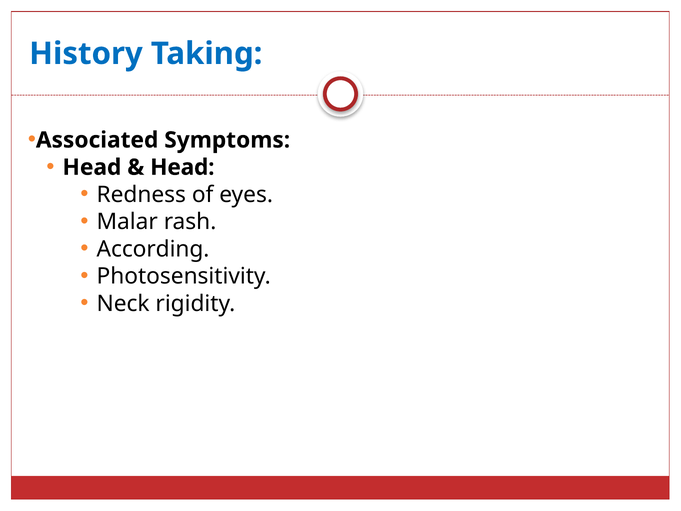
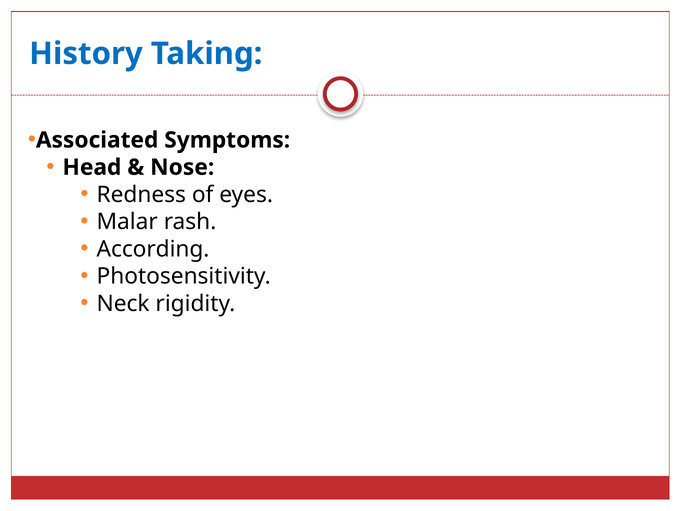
Head at (182, 167): Head -> Nose
